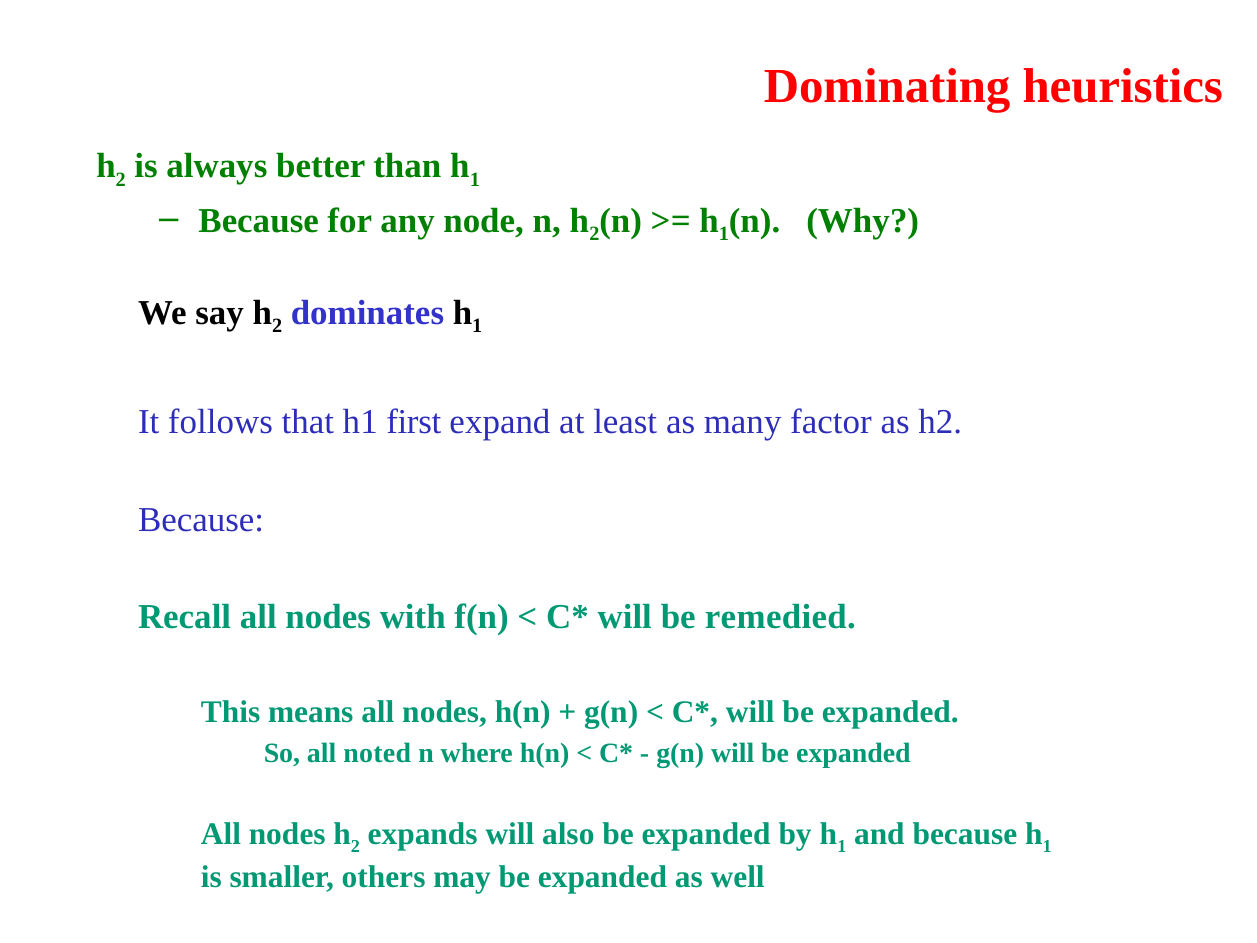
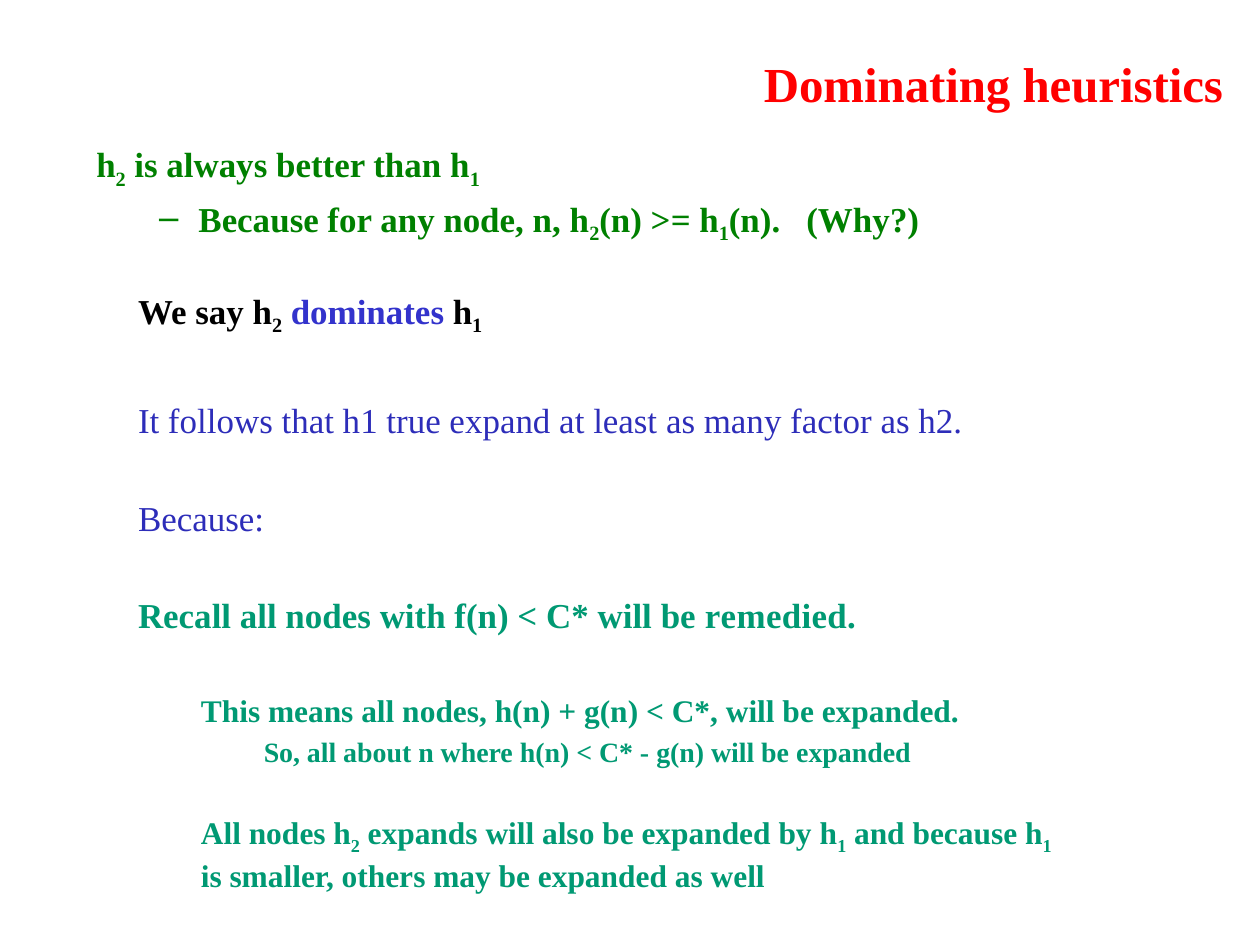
first: first -> true
noted: noted -> about
